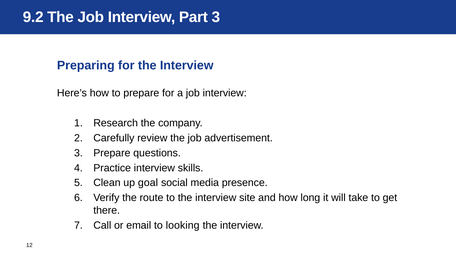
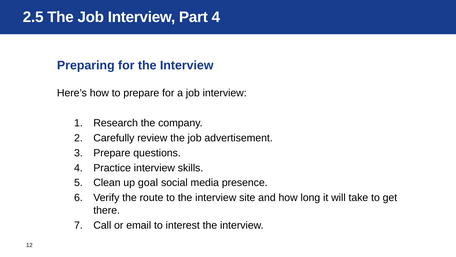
9.2: 9.2 -> 2.5
Part 3: 3 -> 4
looking: looking -> interest
